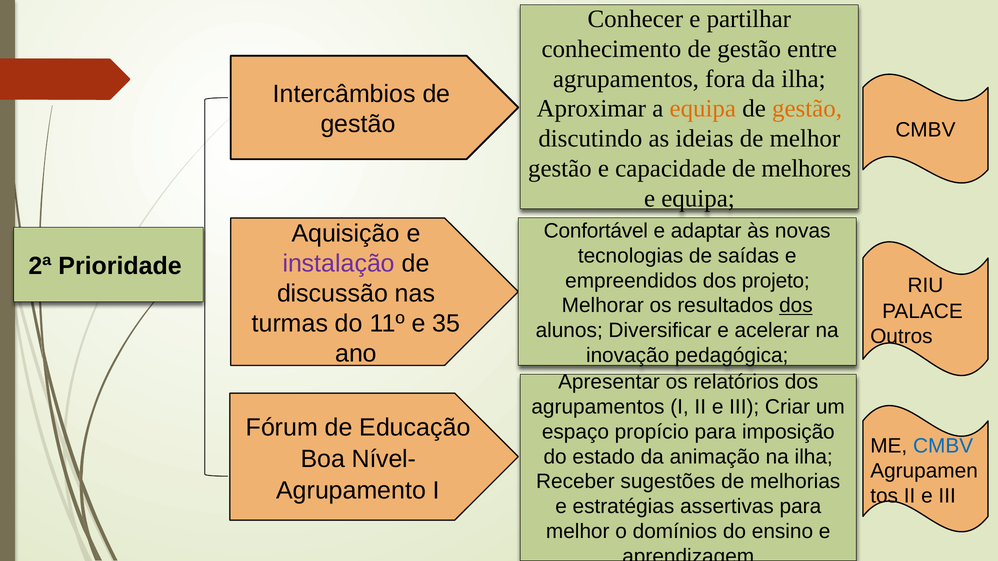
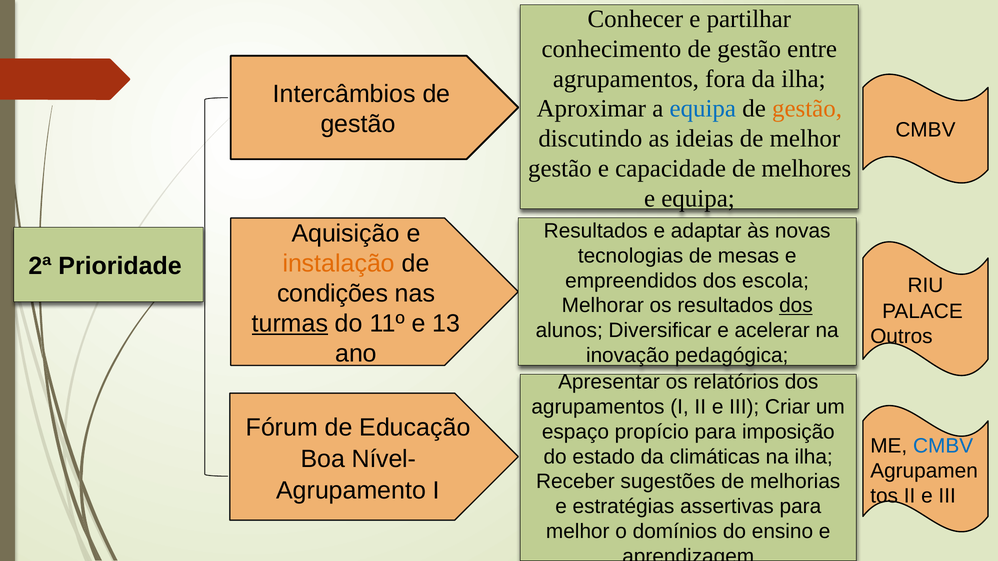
equipa at (703, 109) colour: orange -> blue
Confortável at (596, 231): Confortável -> Resultados
saídas: saídas -> mesas
instalação colour: purple -> orange
projeto: projeto -> escola
discussão: discussão -> condições
turmas underline: none -> present
35: 35 -> 13
animação: animação -> climáticas
